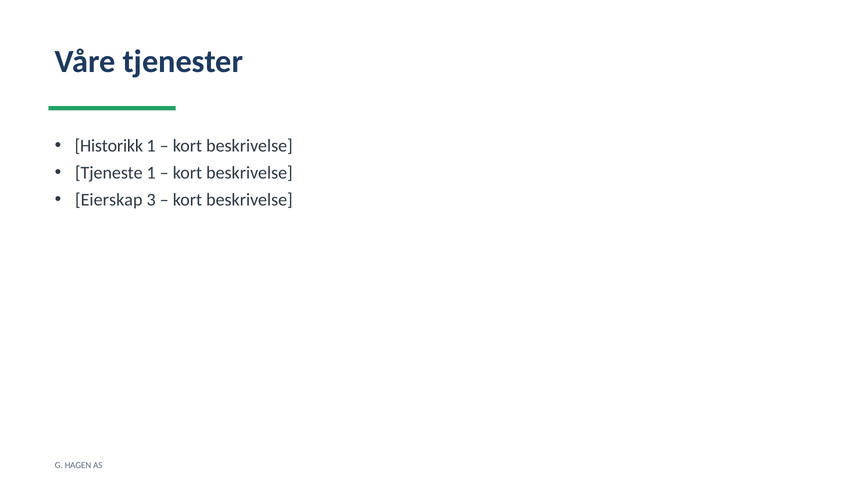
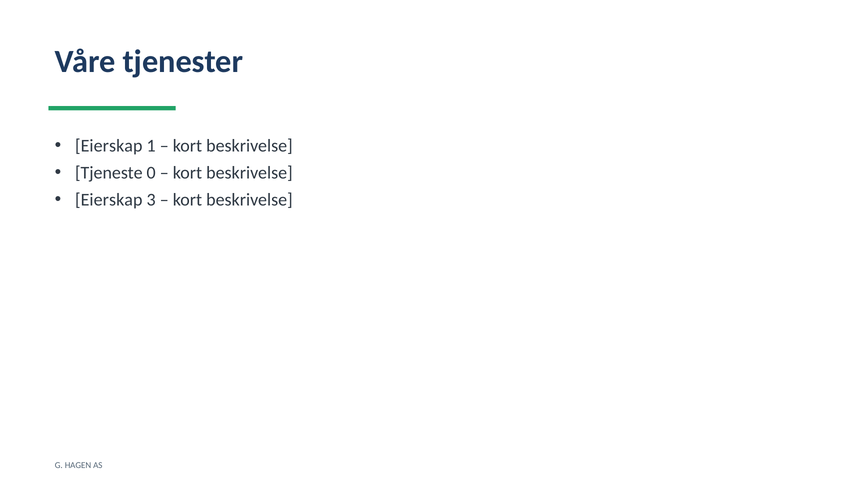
Historikk at (109, 146): Historikk -> Eierskap
Tjeneste 1: 1 -> 0
